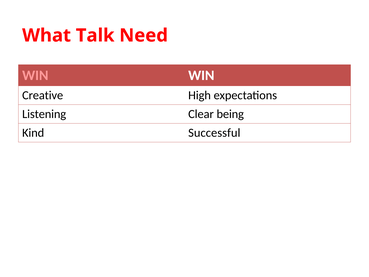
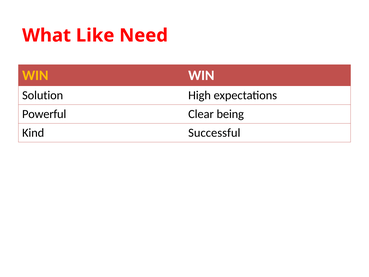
Talk: Talk -> Like
WIN at (35, 75) colour: pink -> yellow
Creative: Creative -> Solution
Listening: Listening -> Powerful
